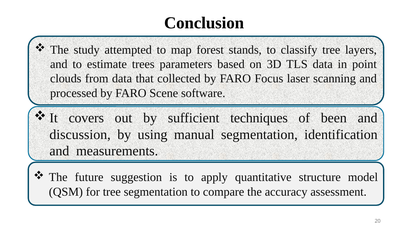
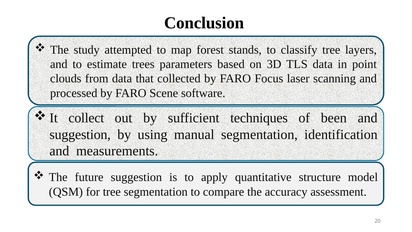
covers: covers -> collect
discussion at (80, 134): discussion -> suggestion
